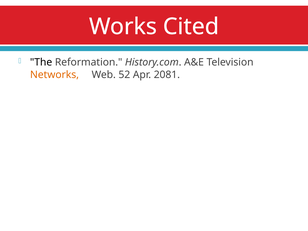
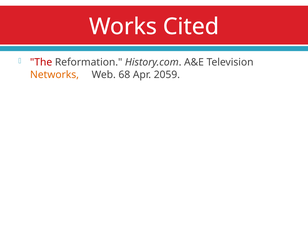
The colour: black -> red
52: 52 -> 68
2081: 2081 -> 2059
